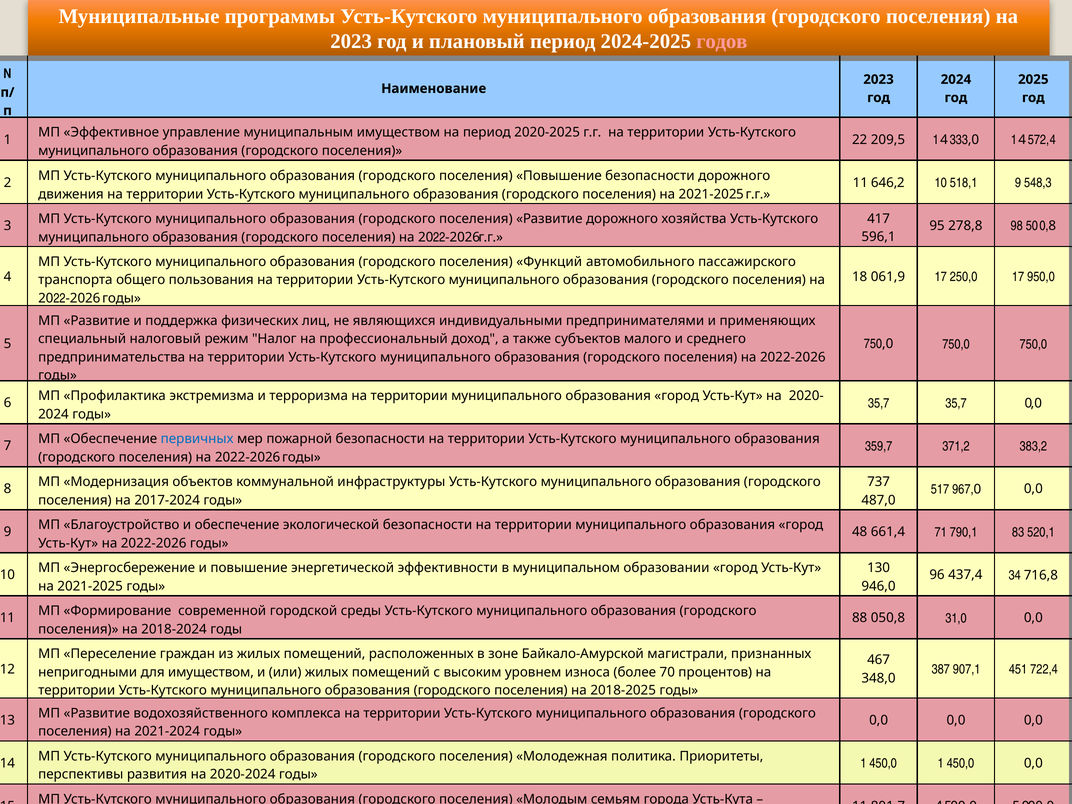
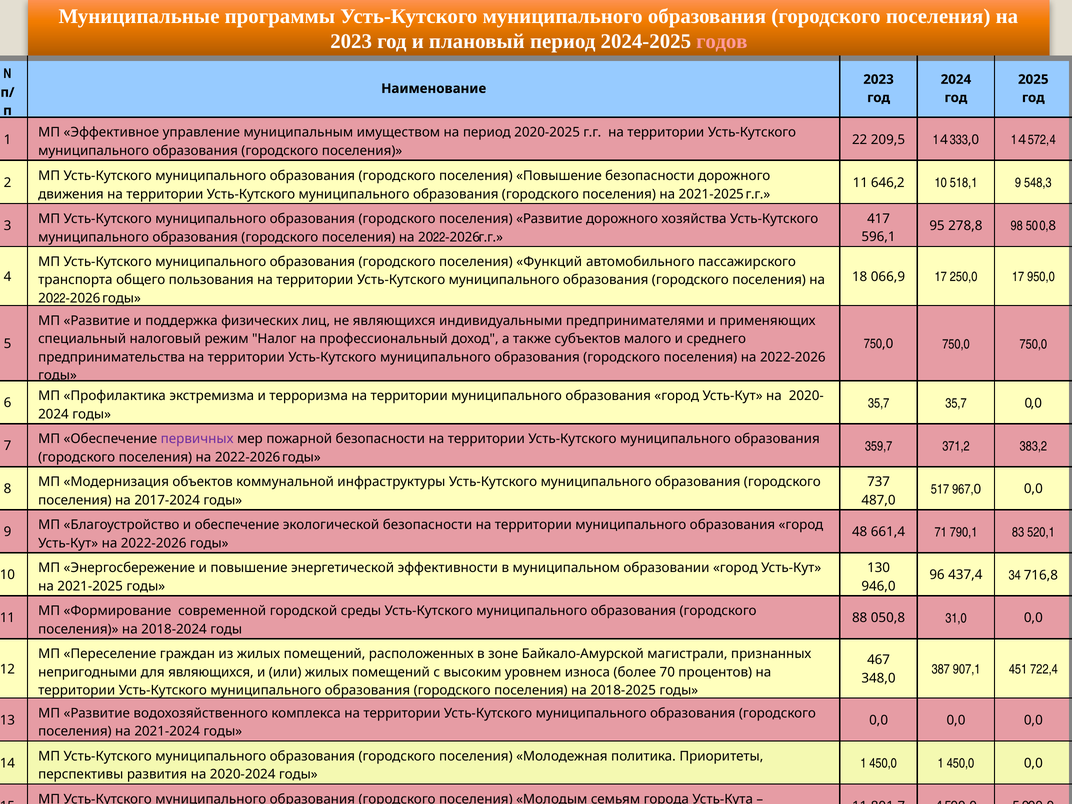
061,9: 061,9 -> 066,9
первичных colour: blue -> purple
для имуществом: имуществом -> являющихся
